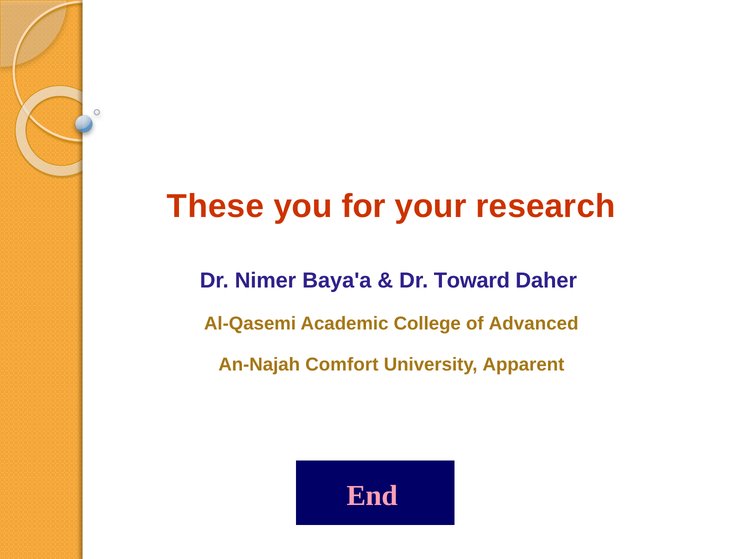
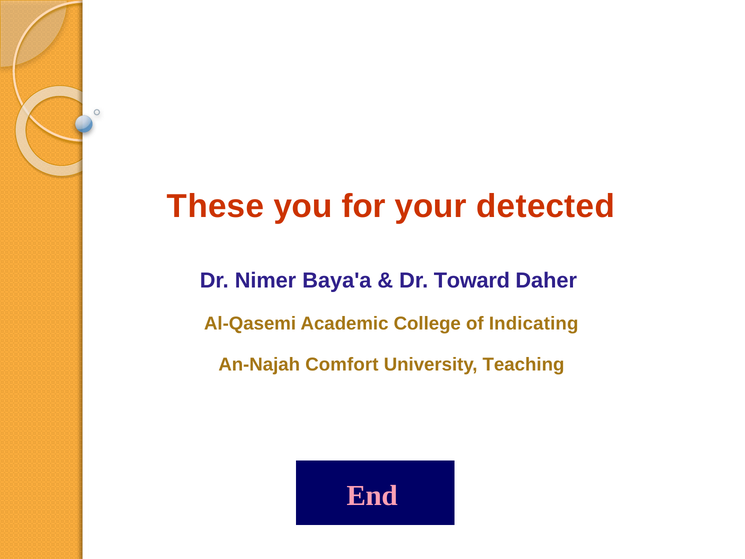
research: research -> detected
Advanced: Advanced -> Indicating
Apparent: Apparent -> Teaching
